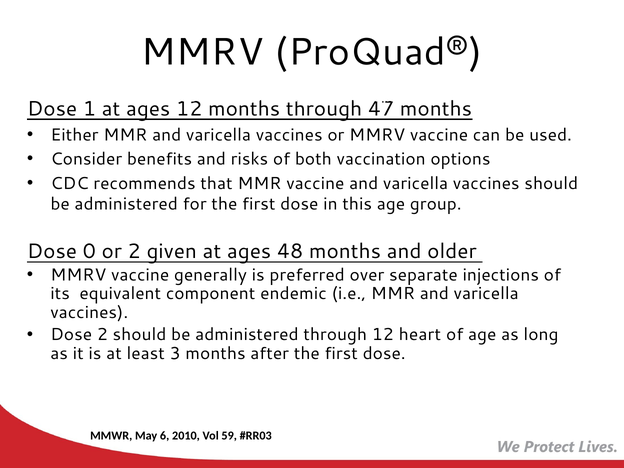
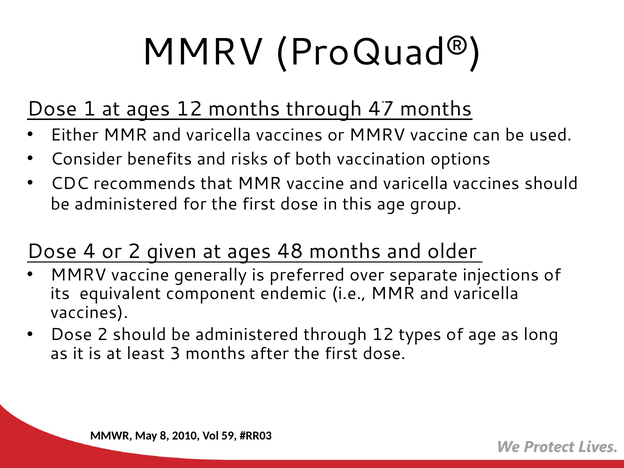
0: 0 -> 4
heart: heart -> types
6: 6 -> 8
